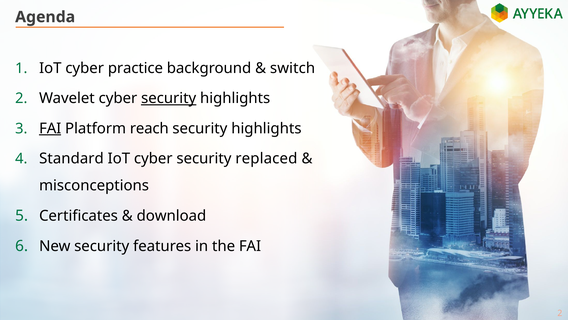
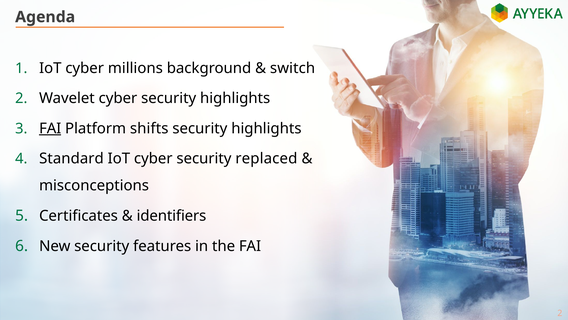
practice: practice -> millions
security at (169, 98) underline: present -> none
reach: reach -> shifts
download: download -> identifiers
